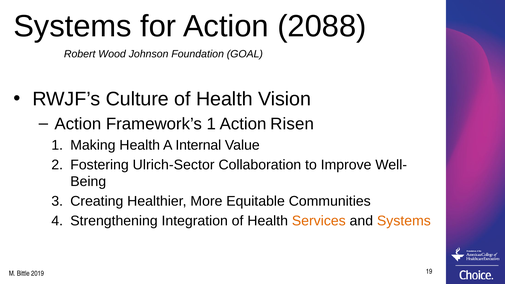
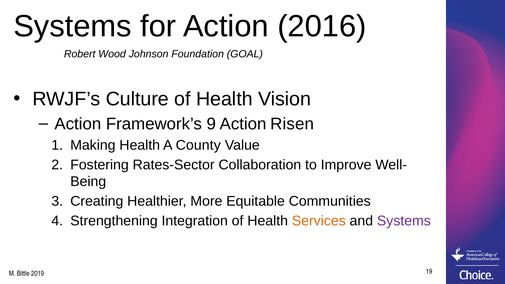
2088: 2088 -> 2016
Framework’s 1: 1 -> 9
Internal: Internal -> County
Ulrich-Sector: Ulrich-Sector -> Rates-Sector
Systems at (404, 221) colour: orange -> purple
